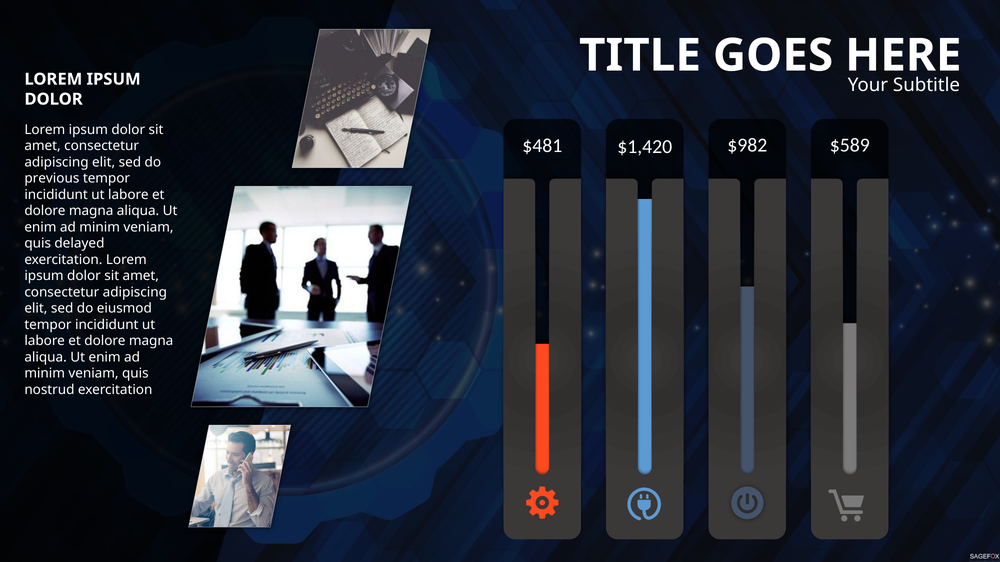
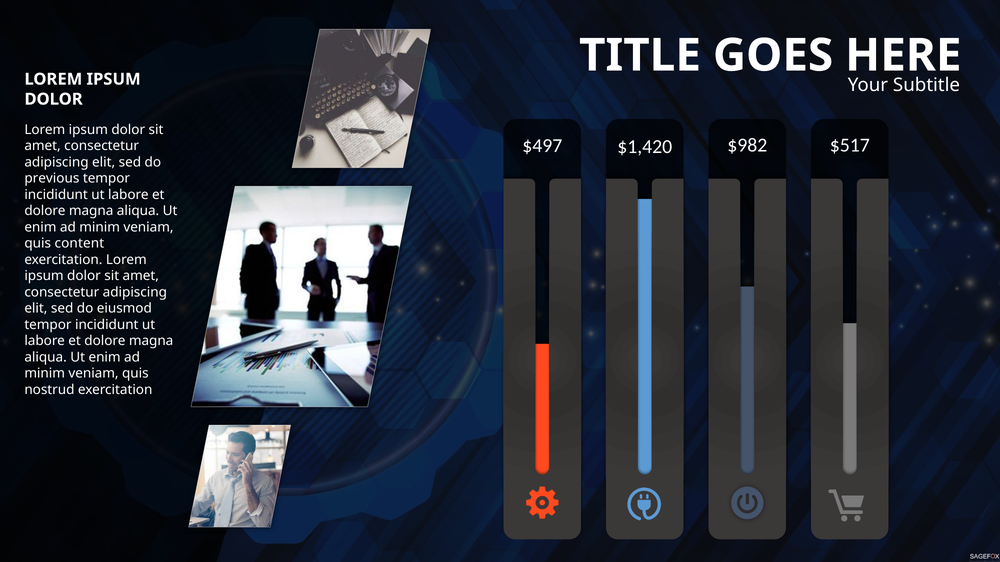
$481: $481 -> $497
$589: $589 -> $517
delayed: delayed -> content
